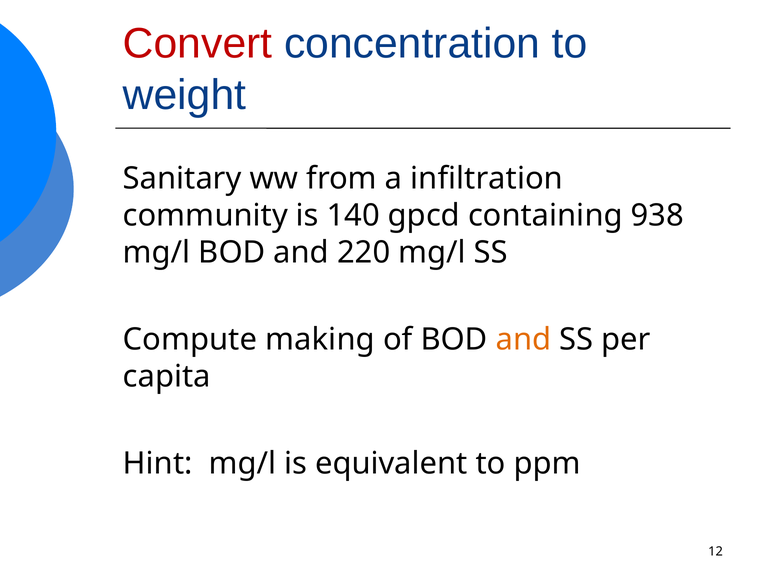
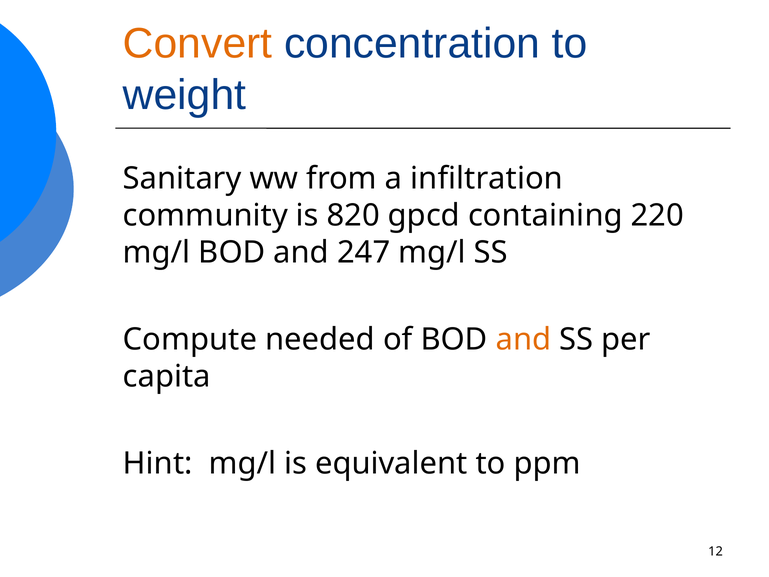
Convert colour: red -> orange
140: 140 -> 820
938: 938 -> 220
220: 220 -> 247
making: making -> needed
